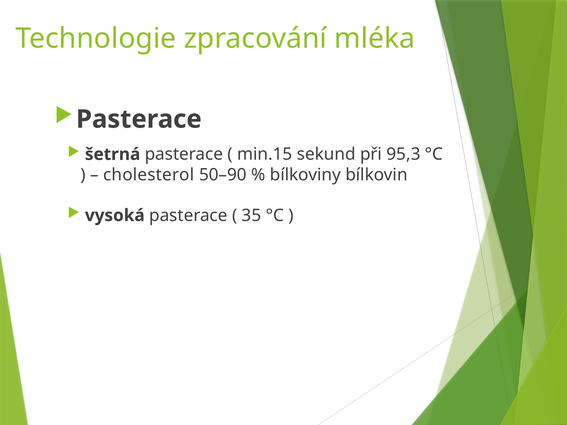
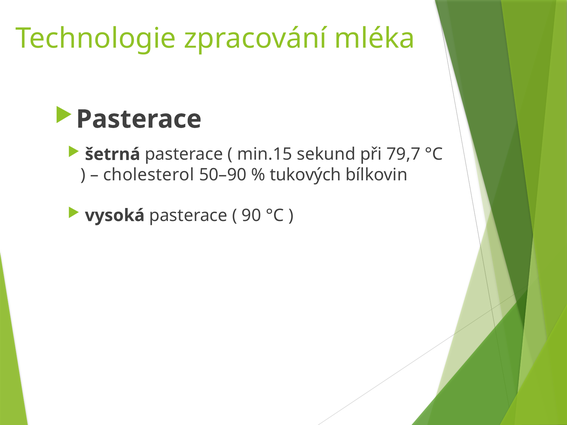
95,3: 95,3 -> 79,7
bílkoviny: bílkoviny -> tukových
35: 35 -> 90
